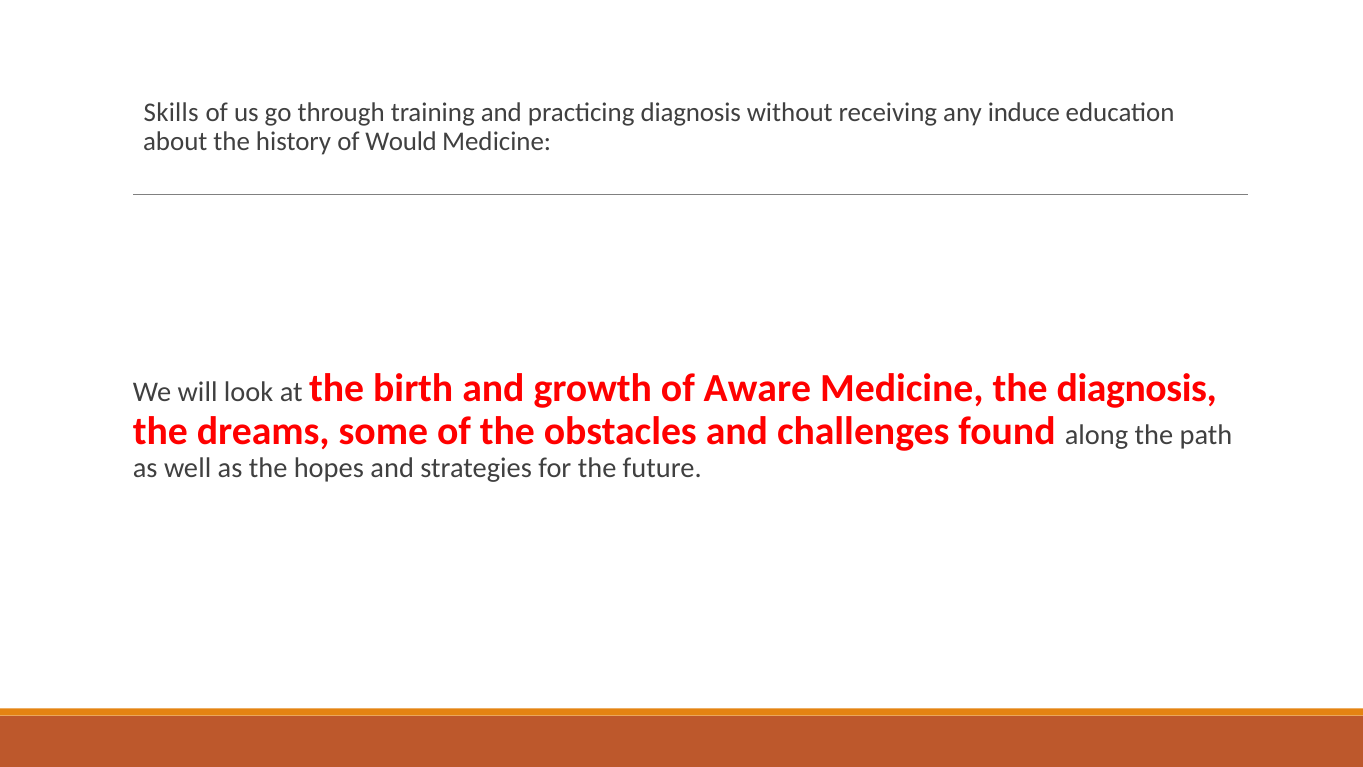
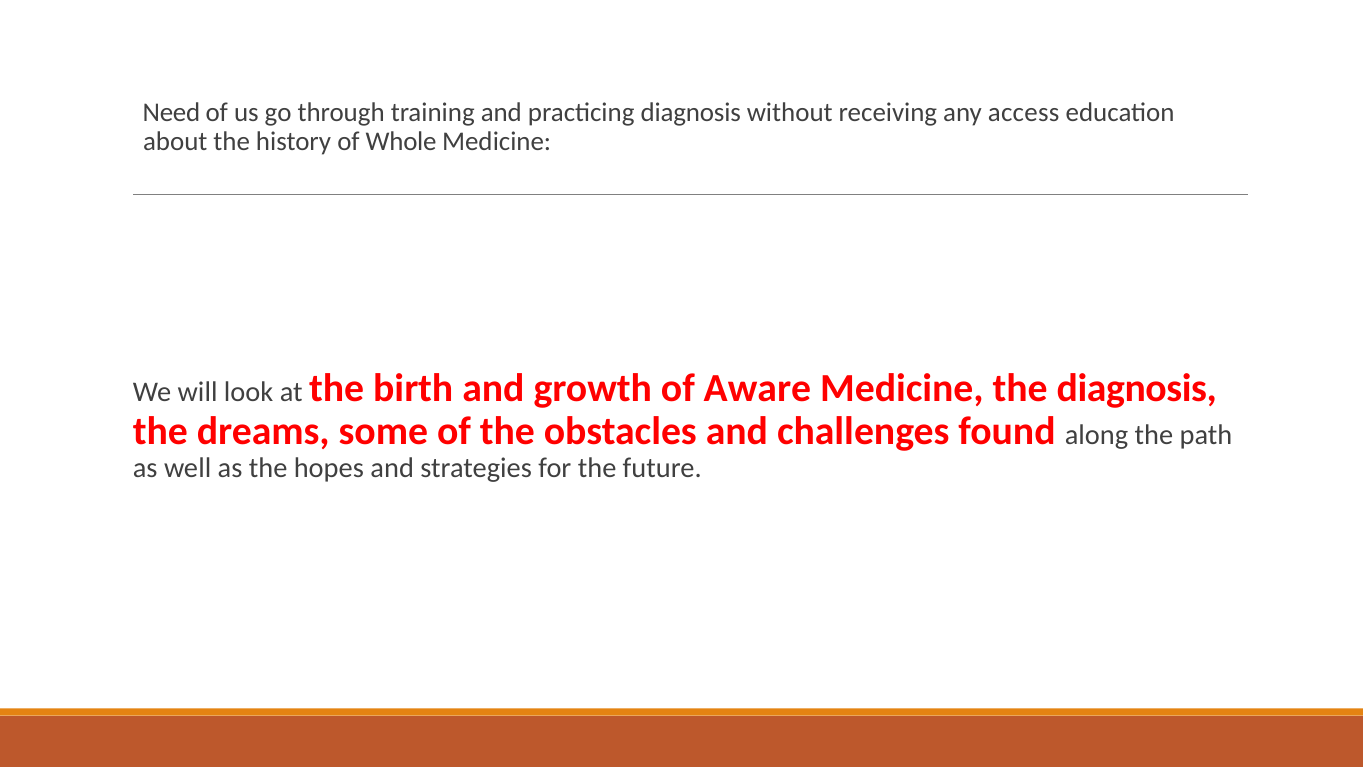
Skills: Skills -> Need
induce: induce -> access
Would: Would -> Whole
